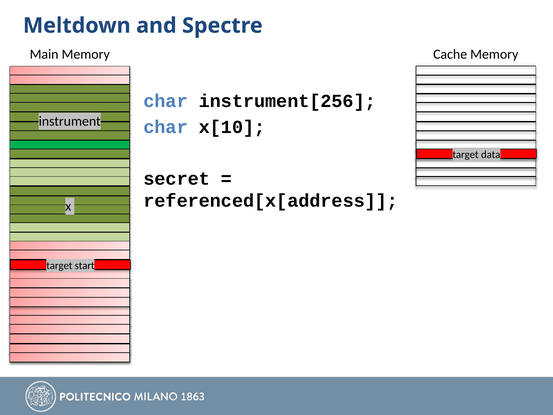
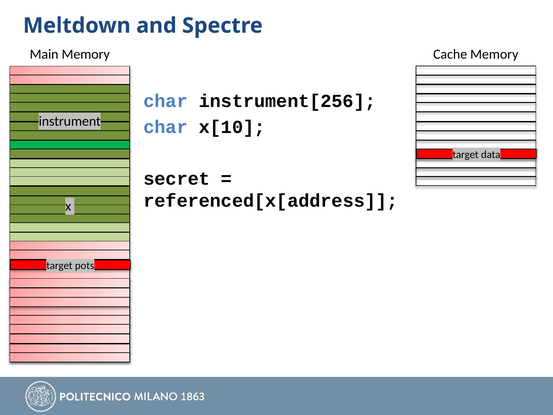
start: start -> pots
